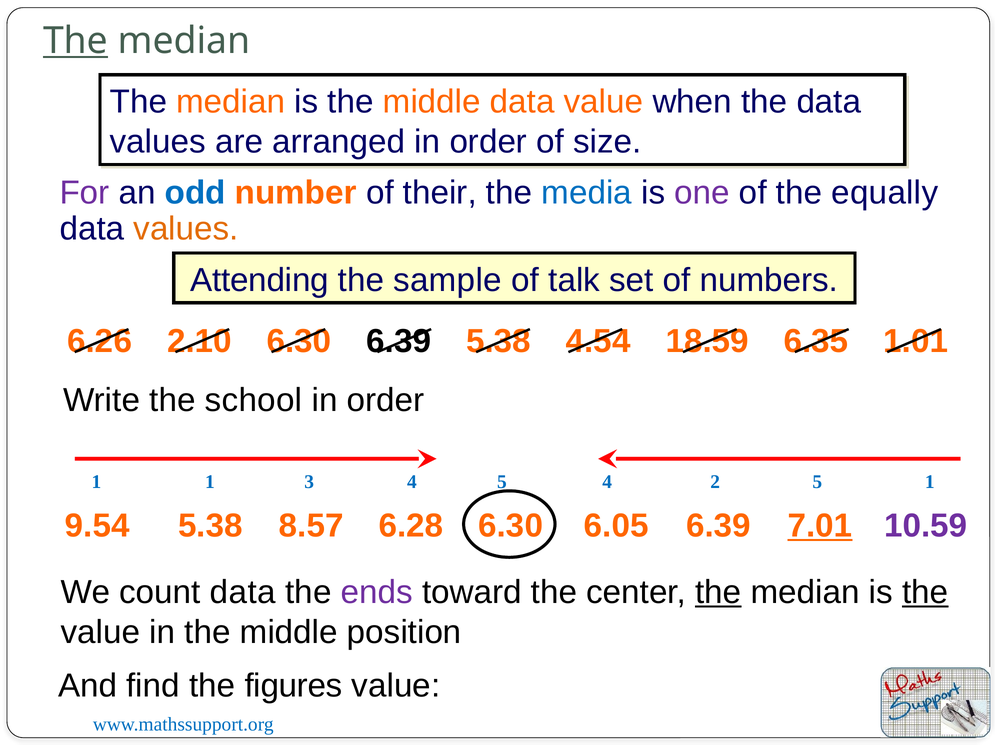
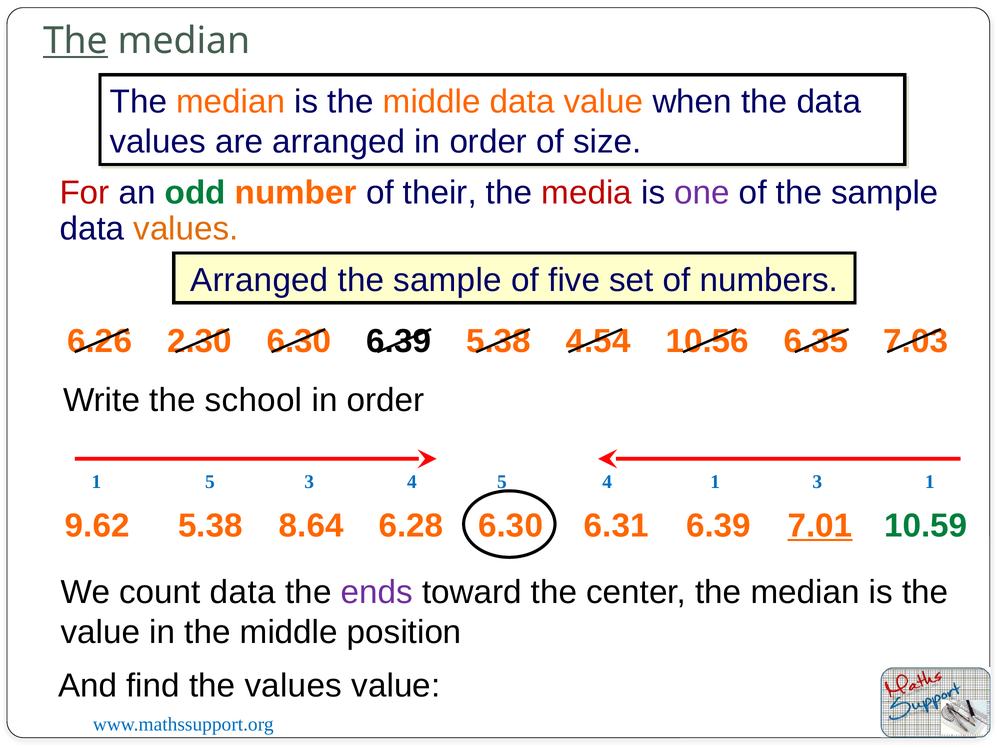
For colour: purple -> red
odd colour: blue -> green
media colour: blue -> red
of the equally: equally -> sample
Attending at (260, 280): Attending -> Arranged
talk: talk -> five
2.10: 2.10 -> 2.30
18.59: 18.59 -> 10.56
1.01: 1.01 -> 7.03
1 at (210, 482): 1 -> 5
2 at (715, 482): 2 -> 1
5 at (817, 482): 5 -> 3
9.54: 9.54 -> 9.62
8.57: 8.57 -> 8.64
6.05: 6.05 -> 6.31
10.59 colour: purple -> green
the at (718, 592) underline: present -> none
the at (925, 592) underline: present -> none
the figures: figures -> values
